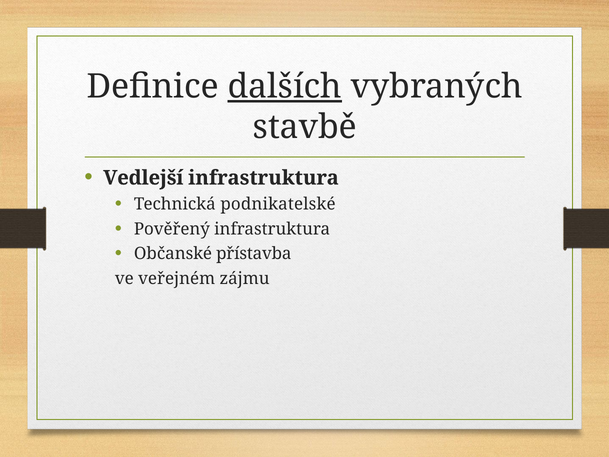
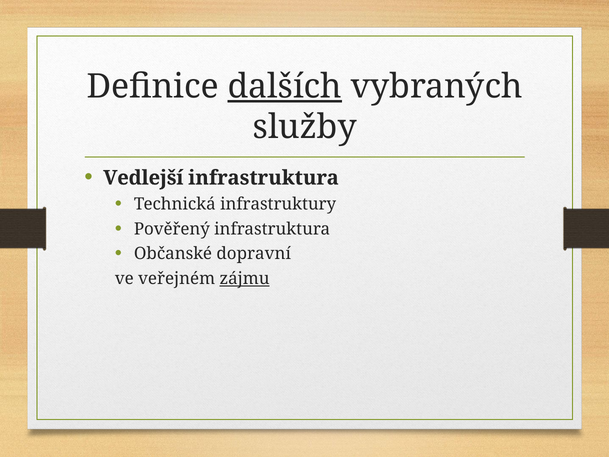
stavbě: stavbě -> služby
podnikatelské: podnikatelské -> infrastruktury
přístavba: přístavba -> dopravní
zájmu underline: none -> present
